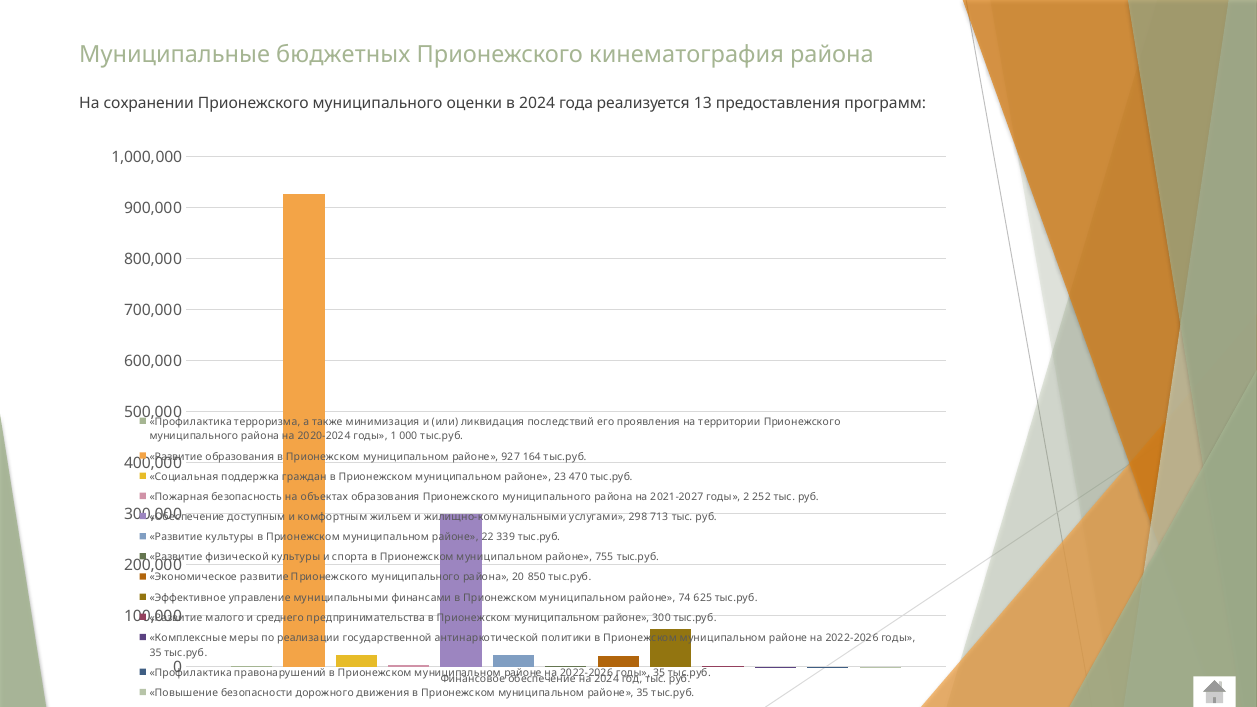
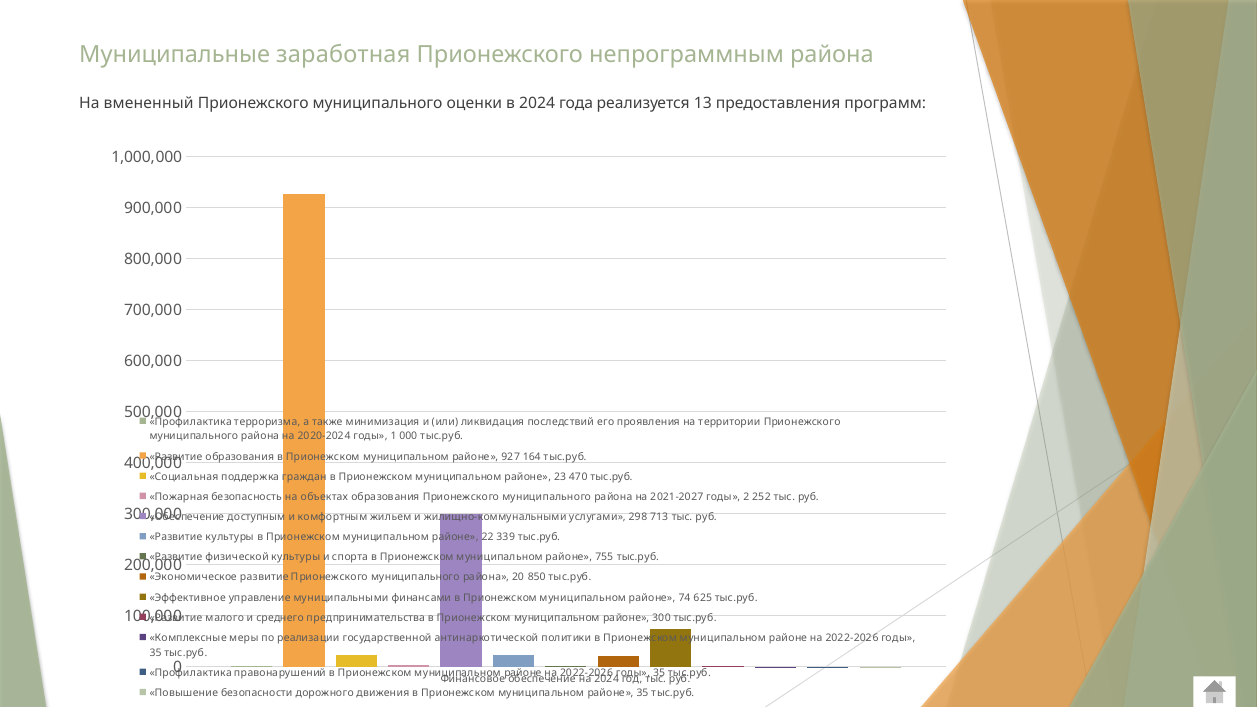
бюджетных: бюджетных -> заработная
кинематография: кинематография -> непрограммным
сохранении: сохранении -> вмененный
